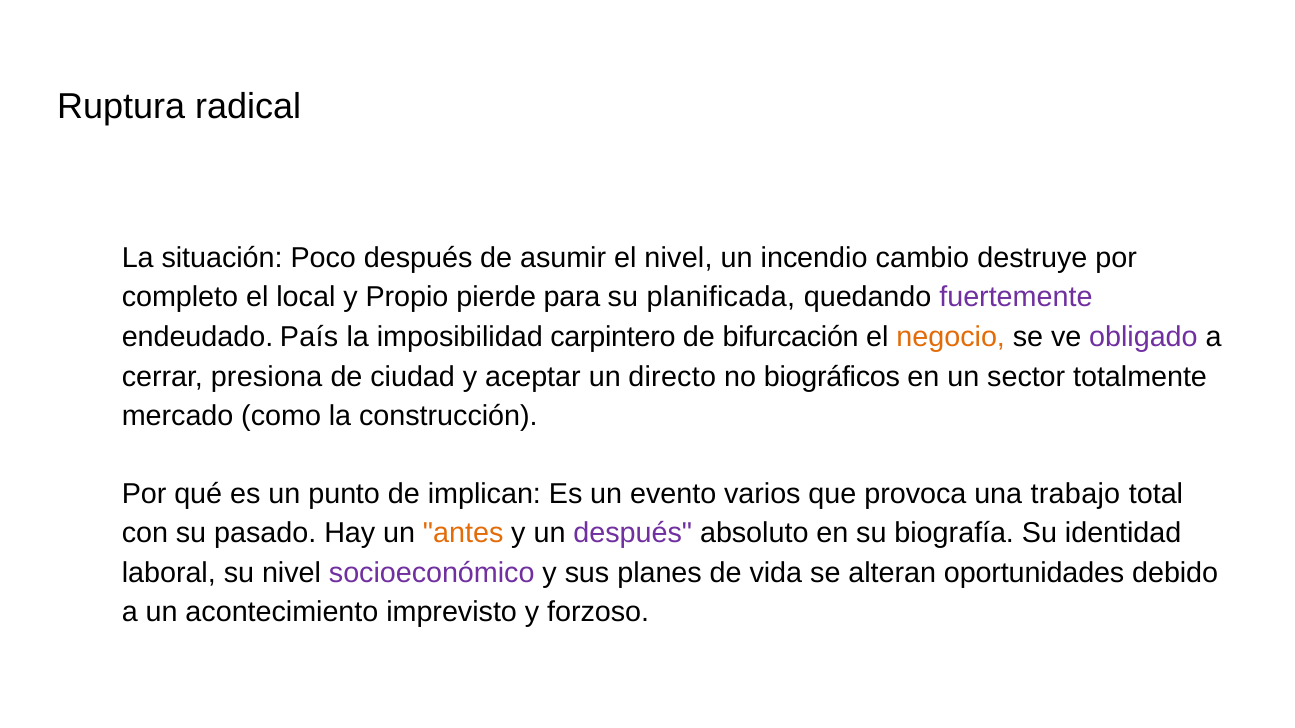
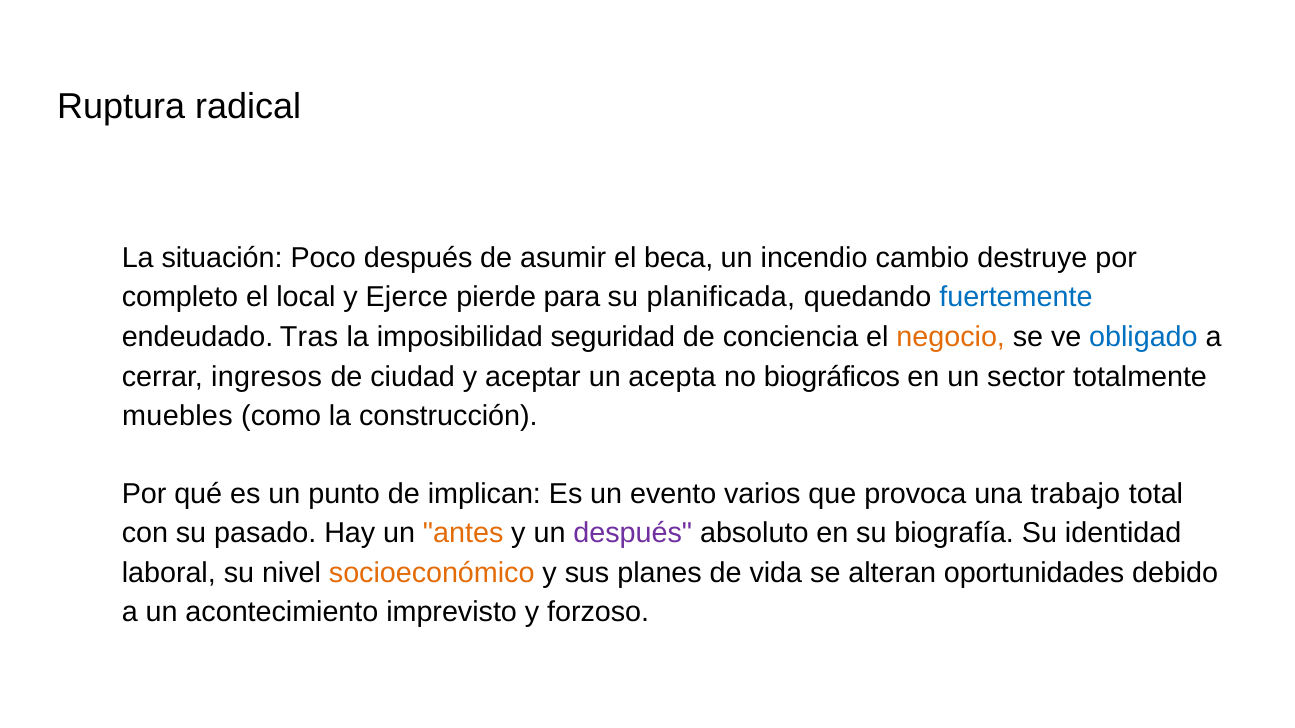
el nivel: nivel -> beca
Propio: Propio -> Ejerce
fuertemente colour: purple -> blue
País: País -> Tras
carpintero: carpintero -> seguridad
bifurcación: bifurcación -> conciencia
obligado colour: purple -> blue
presiona: presiona -> ingresos
directo: directo -> acepta
mercado: mercado -> muebles
socioeconómico colour: purple -> orange
